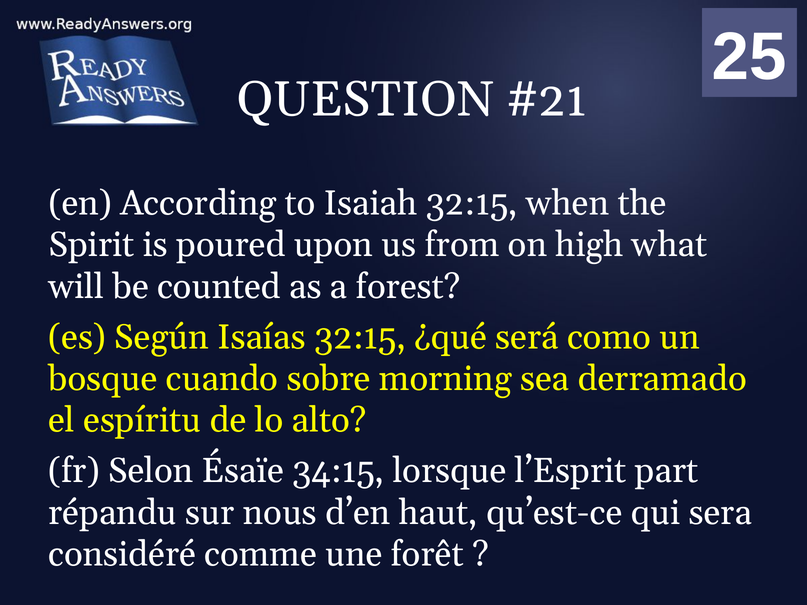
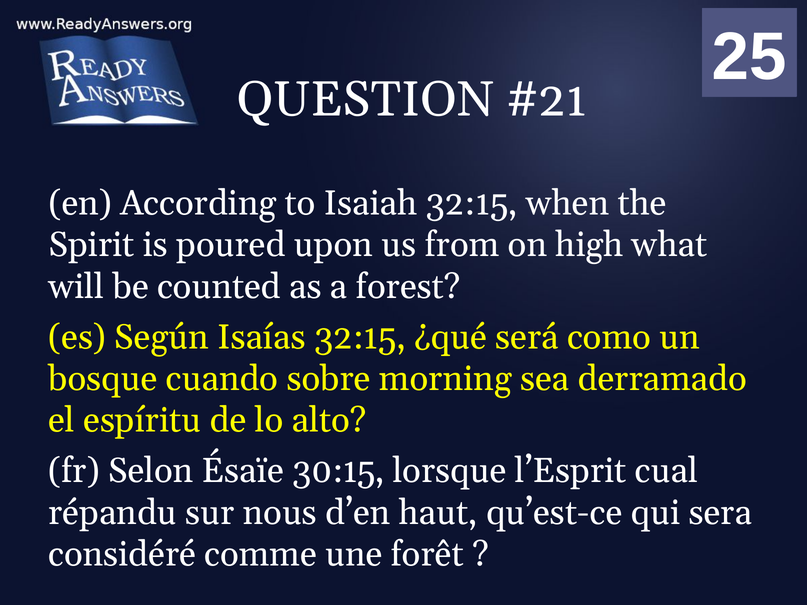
34:15: 34:15 -> 30:15
part: part -> cual
